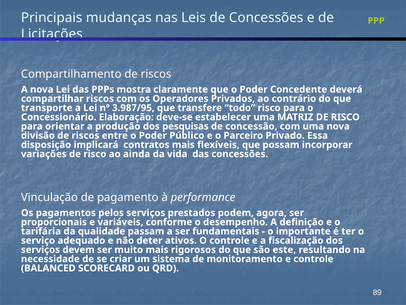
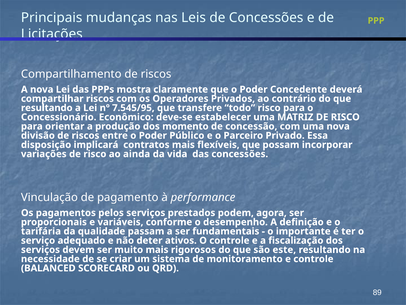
transporte at (47, 108): transporte -> resultando
3.987/95: 3.987/95 -> 7.545/95
Elaboração: Elaboração -> Econômico
pesquisas: pesquisas -> momento
